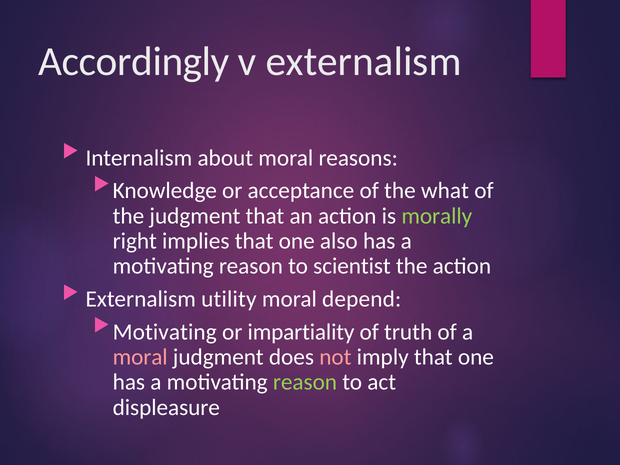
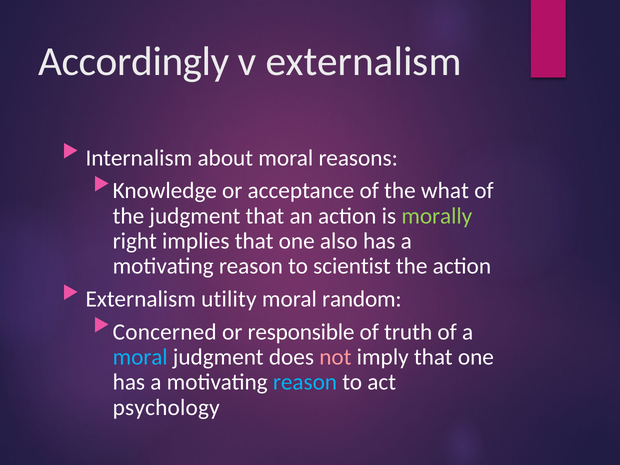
depend: depend -> random
Motivating at (165, 332): Motivating -> Concerned
impartiality: impartiality -> responsible
moral at (140, 357) colour: pink -> light blue
reason at (305, 382) colour: light green -> light blue
displeasure: displeasure -> psychology
